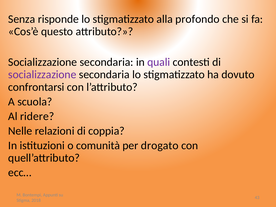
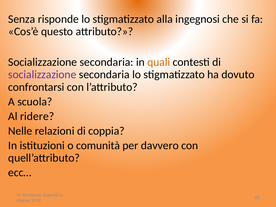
profondo: profondo -> ingegnosi
quali colour: purple -> orange
drogato: drogato -> davvero
